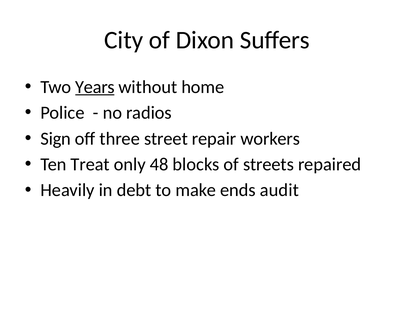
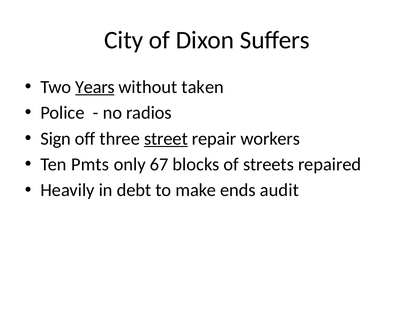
home: home -> taken
street underline: none -> present
Treat: Treat -> Pmts
48: 48 -> 67
